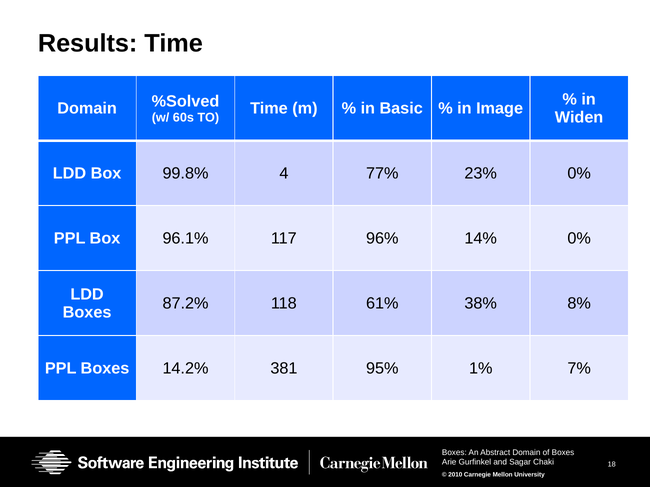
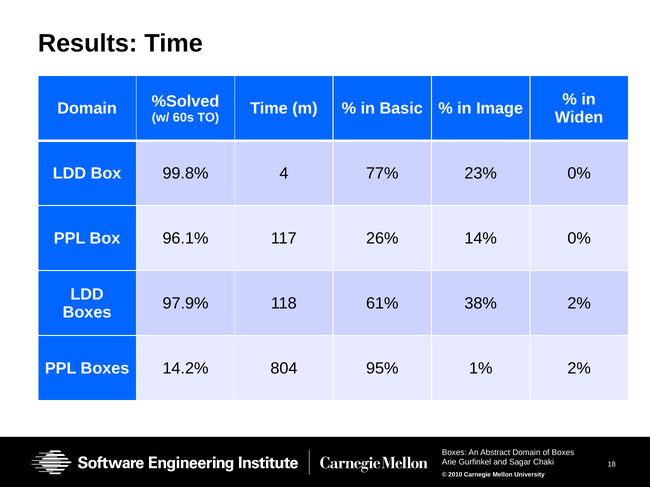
96%: 96% -> 26%
87.2%: 87.2% -> 97.9%
38% 8%: 8% -> 2%
381: 381 -> 804
1% 7%: 7% -> 2%
